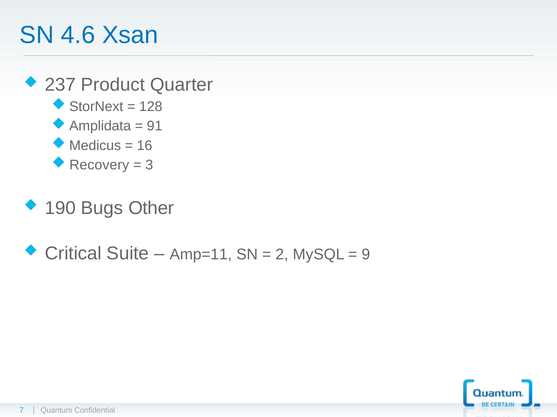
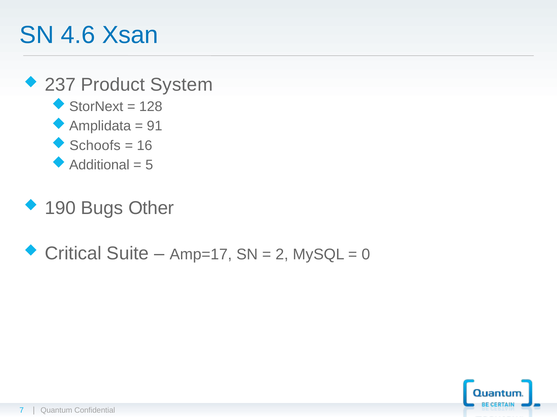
Quarter: Quarter -> System
Medicus: Medicus -> Schoofs
Recovery: Recovery -> Additional
3: 3 -> 5
Amp=11: Amp=11 -> Amp=17
9: 9 -> 0
